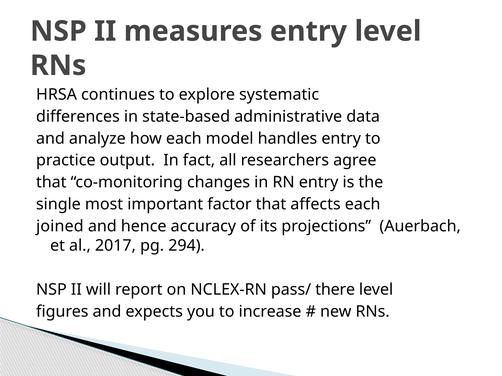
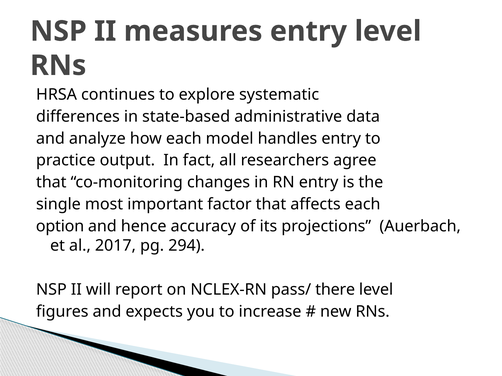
joined: joined -> option
